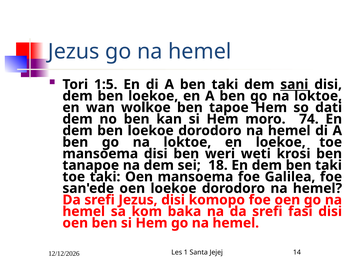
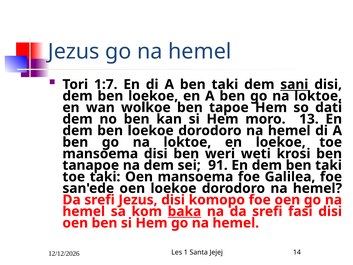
1:5: 1:5 -> 1:7
74: 74 -> 13
18: 18 -> 91
baka underline: none -> present
